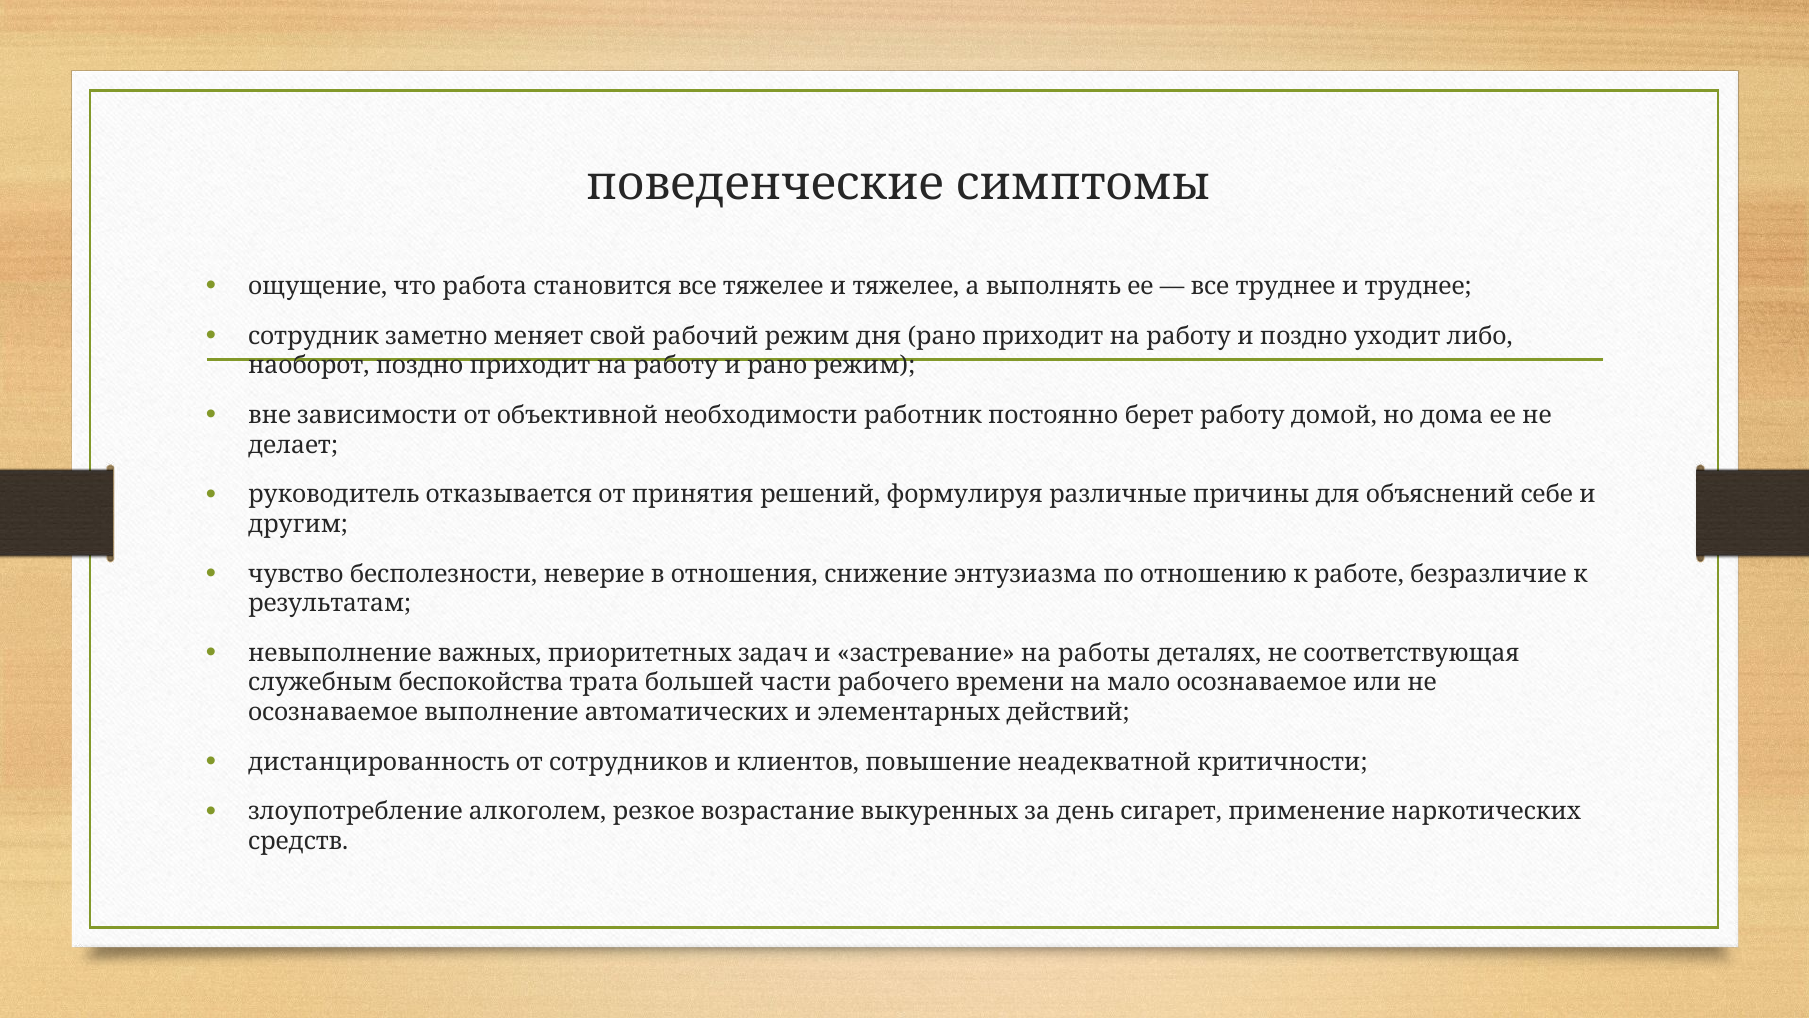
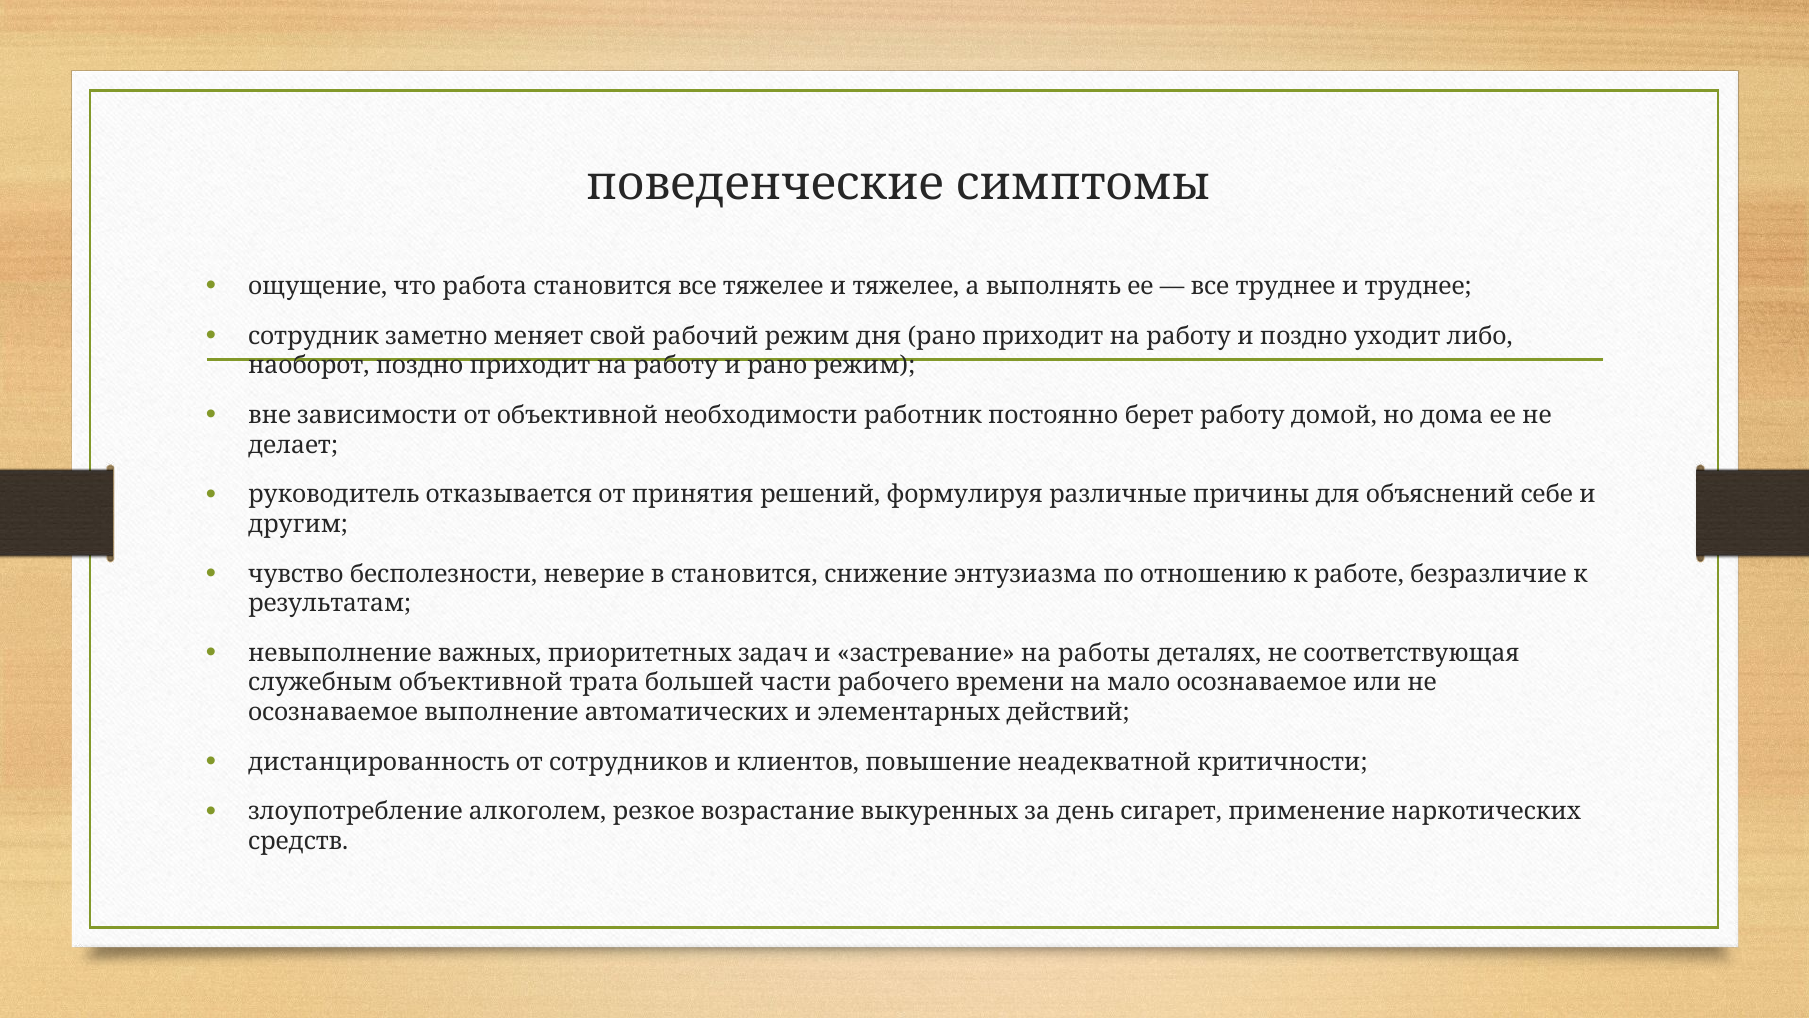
в отношения: отношения -> становится
служебным беспокойства: беспокойства -> объективной
